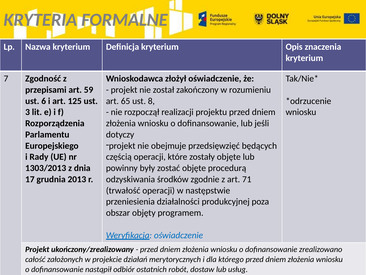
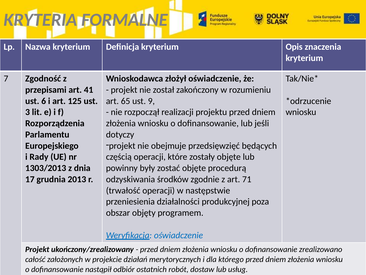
59: 59 -> 41
8: 8 -> 9
